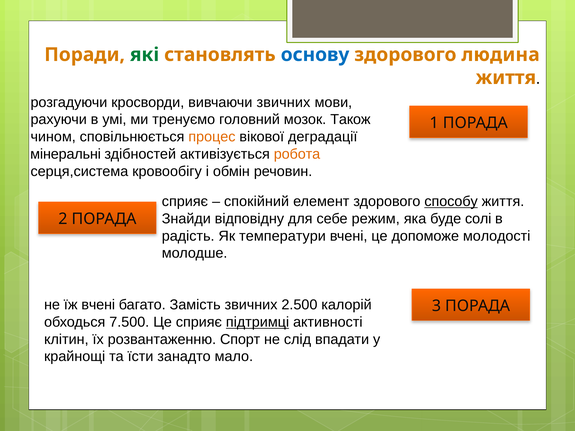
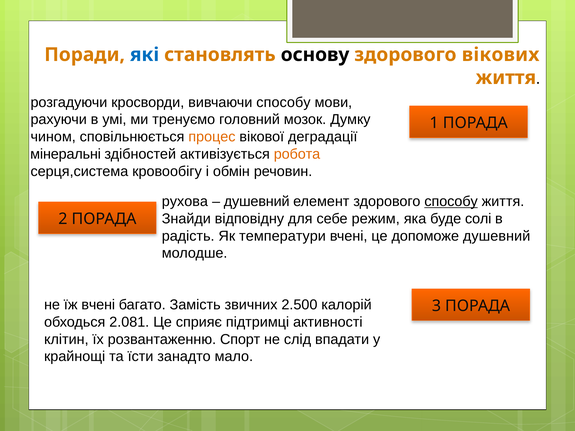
які colour: green -> blue
основу colour: blue -> black
людина: людина -> вікових
вивчаючи звичних: звичних -> способу
Також: Також -> Думку
сприяє at (185, 202): сприяє -> рухова
спокійний at (257, 202): спокійний -> душевний
допоможе молодості: молодості -> душевний
7.500: 7.500 -> 2.081
підтримці underline: present -> none
